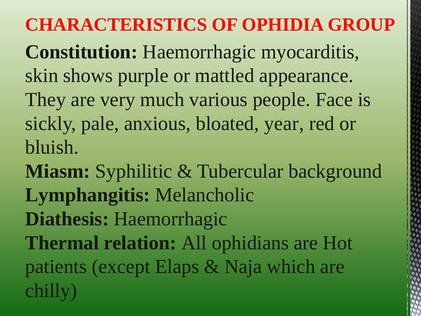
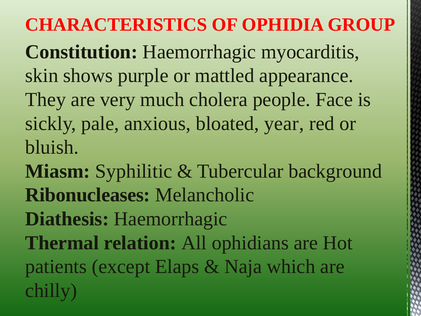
various: various -> cholera
Lymphangitis: Lymphangitis -> Ribonucleases
